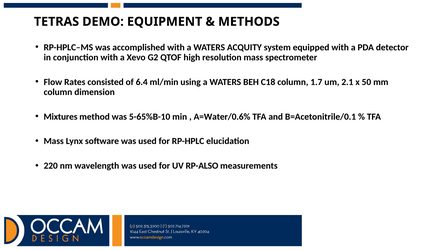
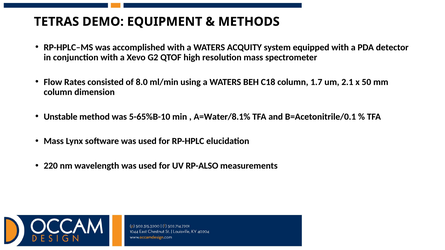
6.4: 6.4 -> 8.0
Mixtures: Mixtures -> Unstable
A=Water/0.6%: A=Water/0.6% -> A=Water/8.1%
